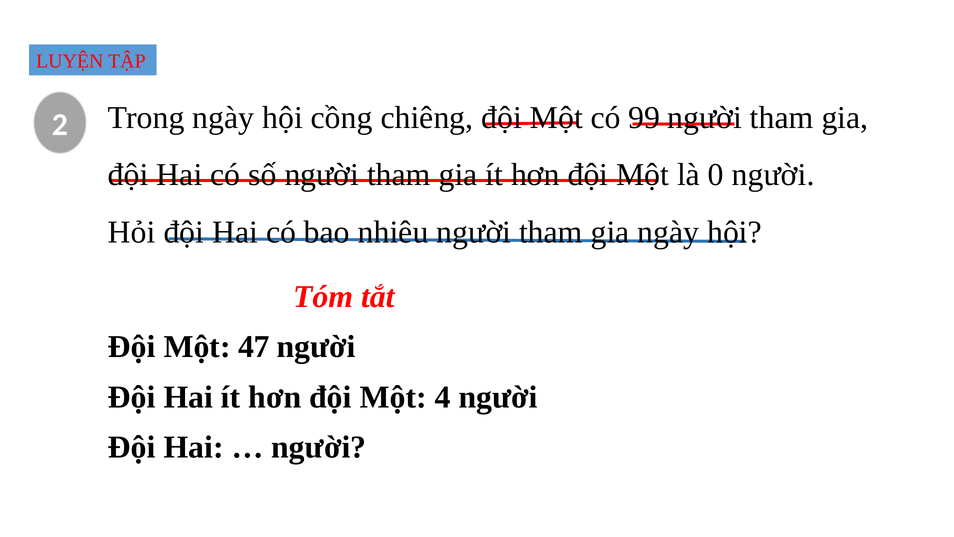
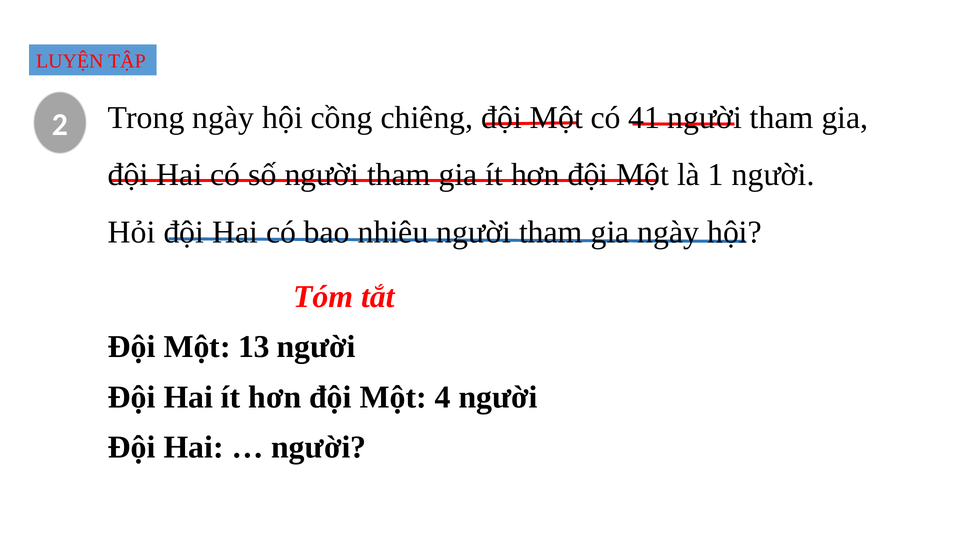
99: 99 -> 41
0: 0 -> 1
47: 47 -> 13
